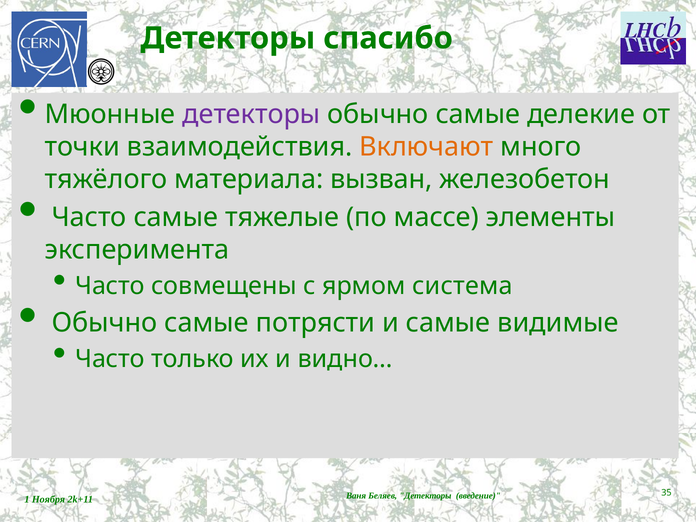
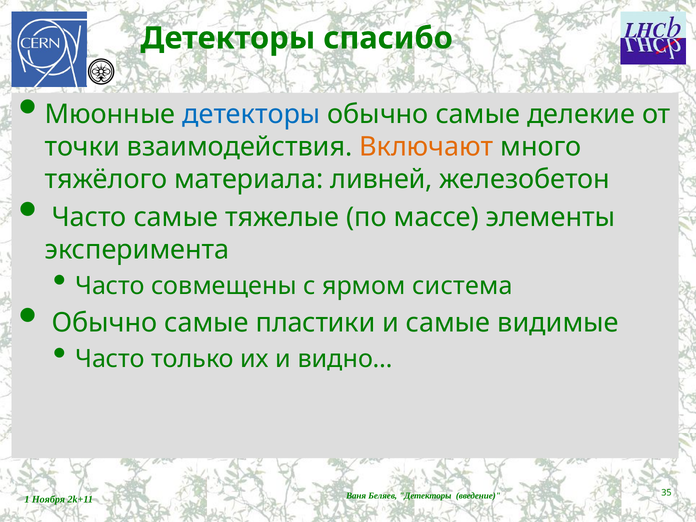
детекторы at (251, 114) colour: purple -> blue
вызван: вызван -> ливней
потрясти: потрясти -> пластики
